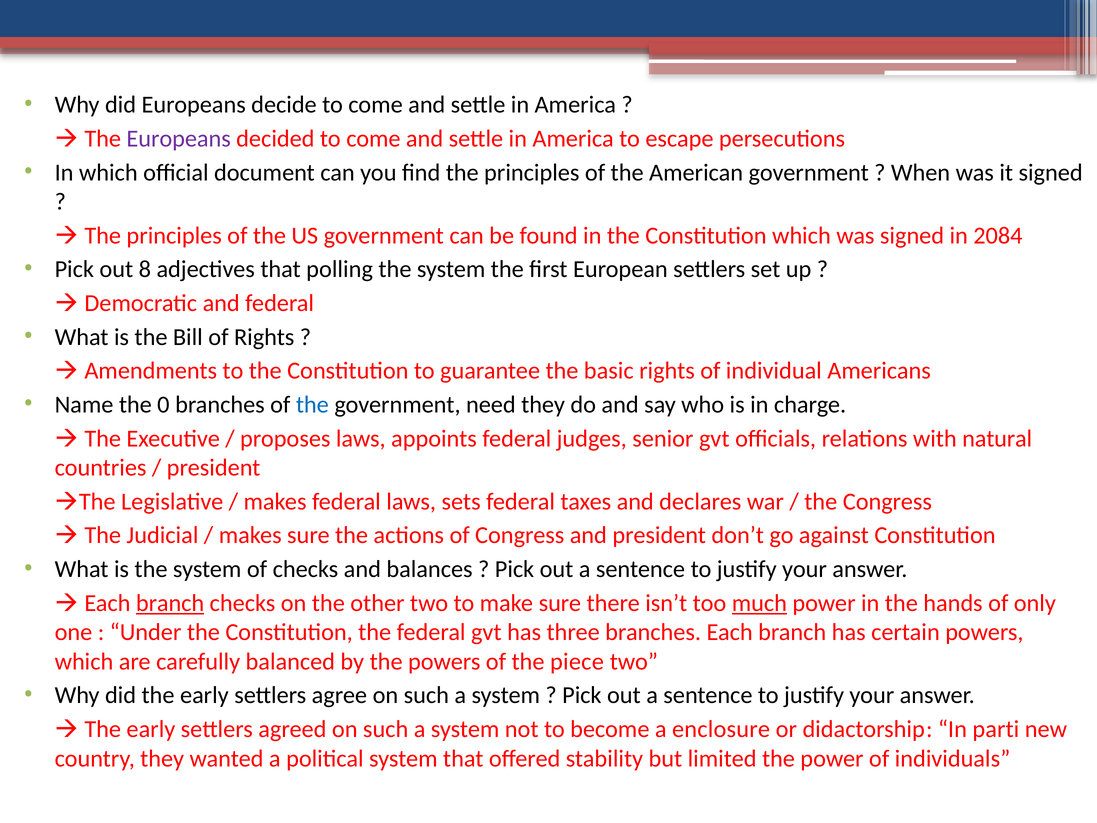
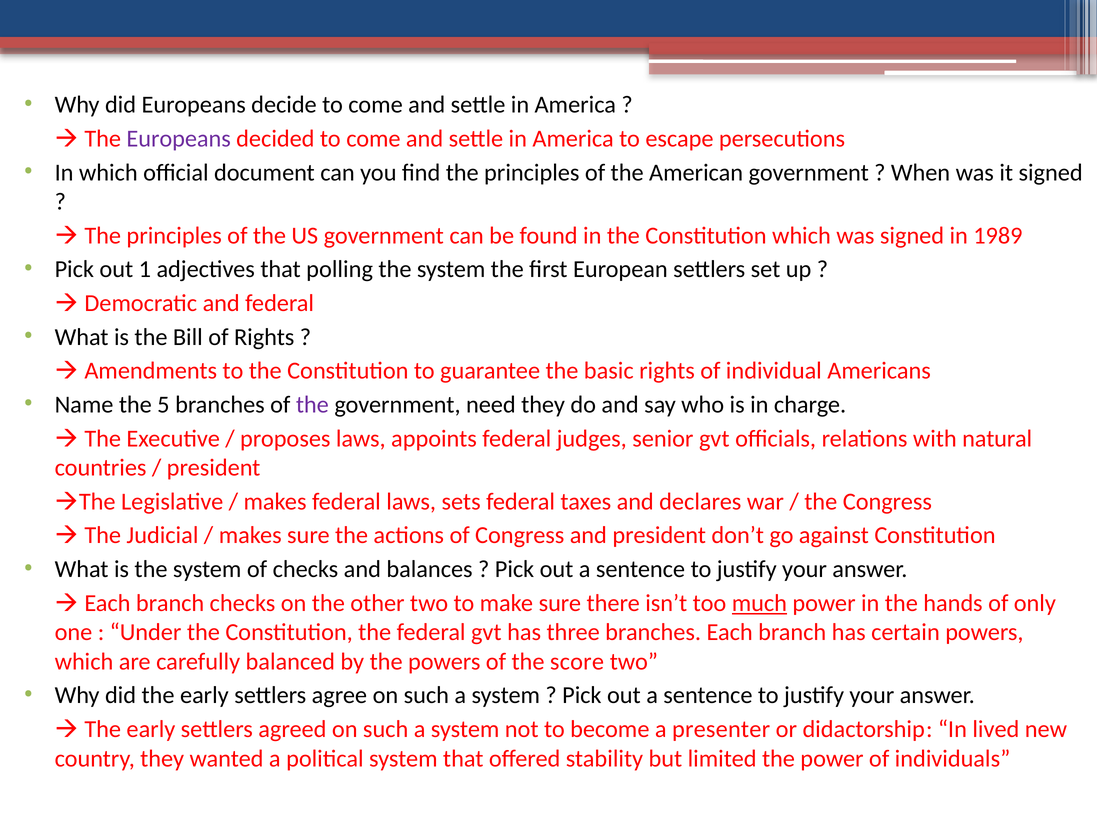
2084: 2084 -> 1989
8: 8 -> 1
0: 0 -> 5
the at (312, 405) colour: blue -> purple
branch at (170, 603) underline: present -> none
piece: piece -> score
enclosure: enclosure -> presenter
parti: parti -> lived
